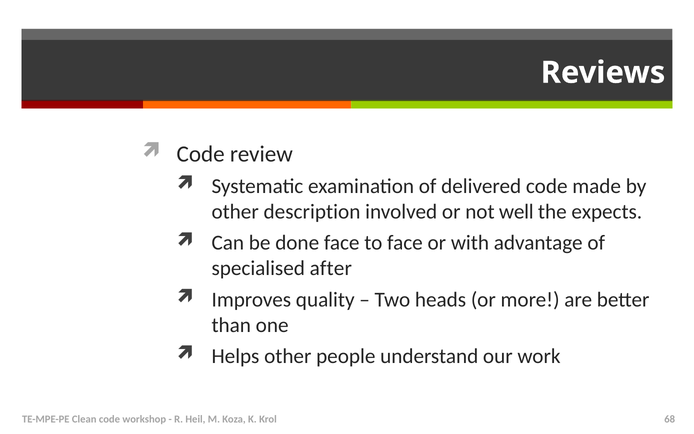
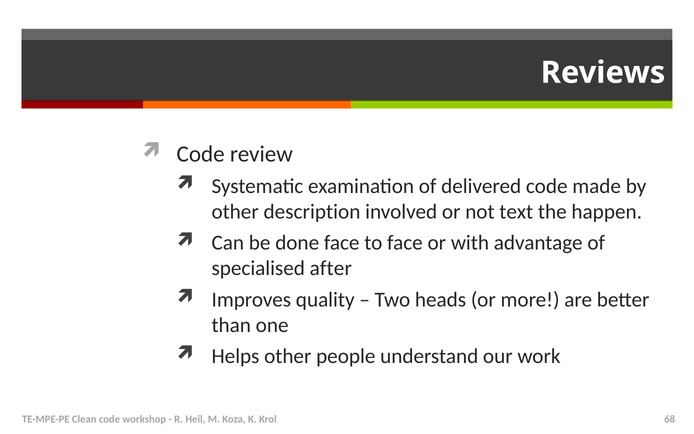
well: well -> text
expects: expects -> happen
